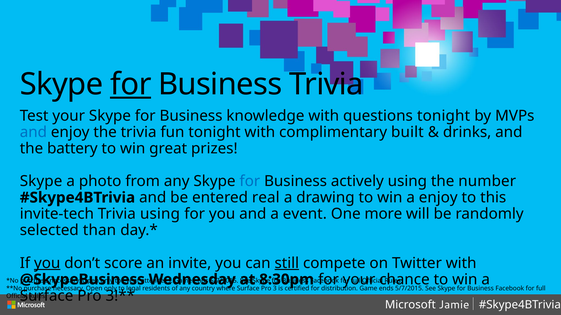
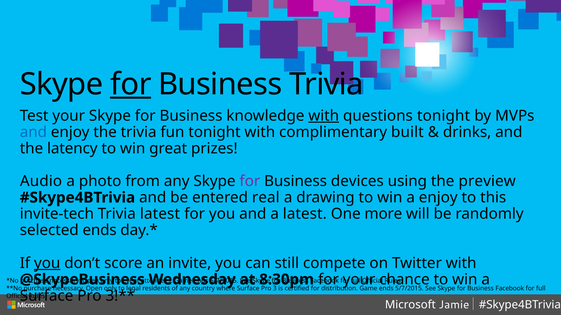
with at (324, 116) underline: none -> present
battery: battery -> latency
Skype at (41, 181): Skype -> Audio
for at (250, 181) colour: blue -> purple
actively: actively -> devices
number: number -> preview
Trivia using: using -> latest
a event: event -> latest
selected than: than -> ends
still underline: present -> none
